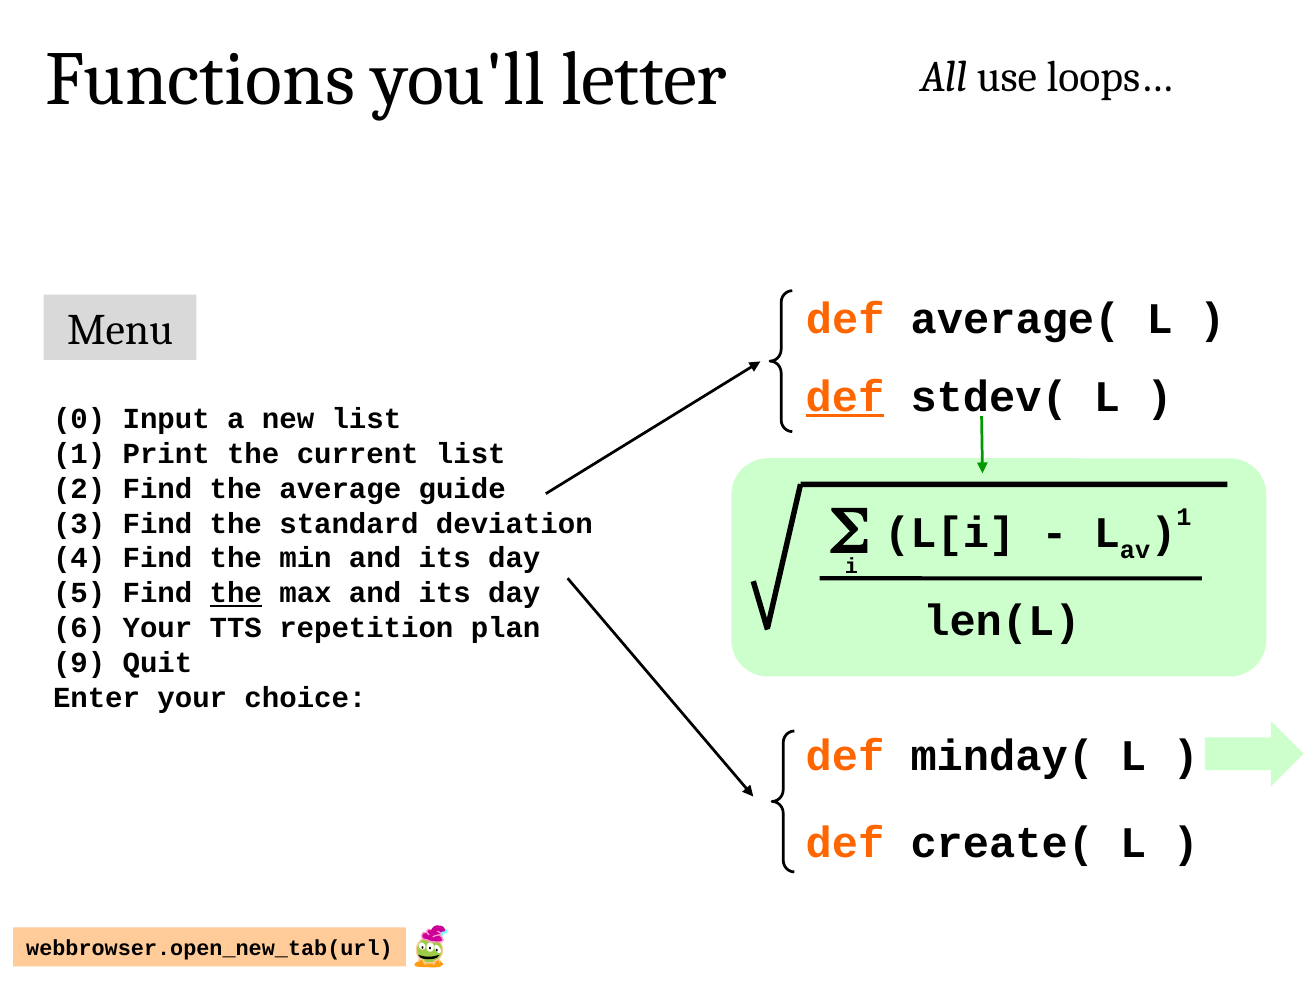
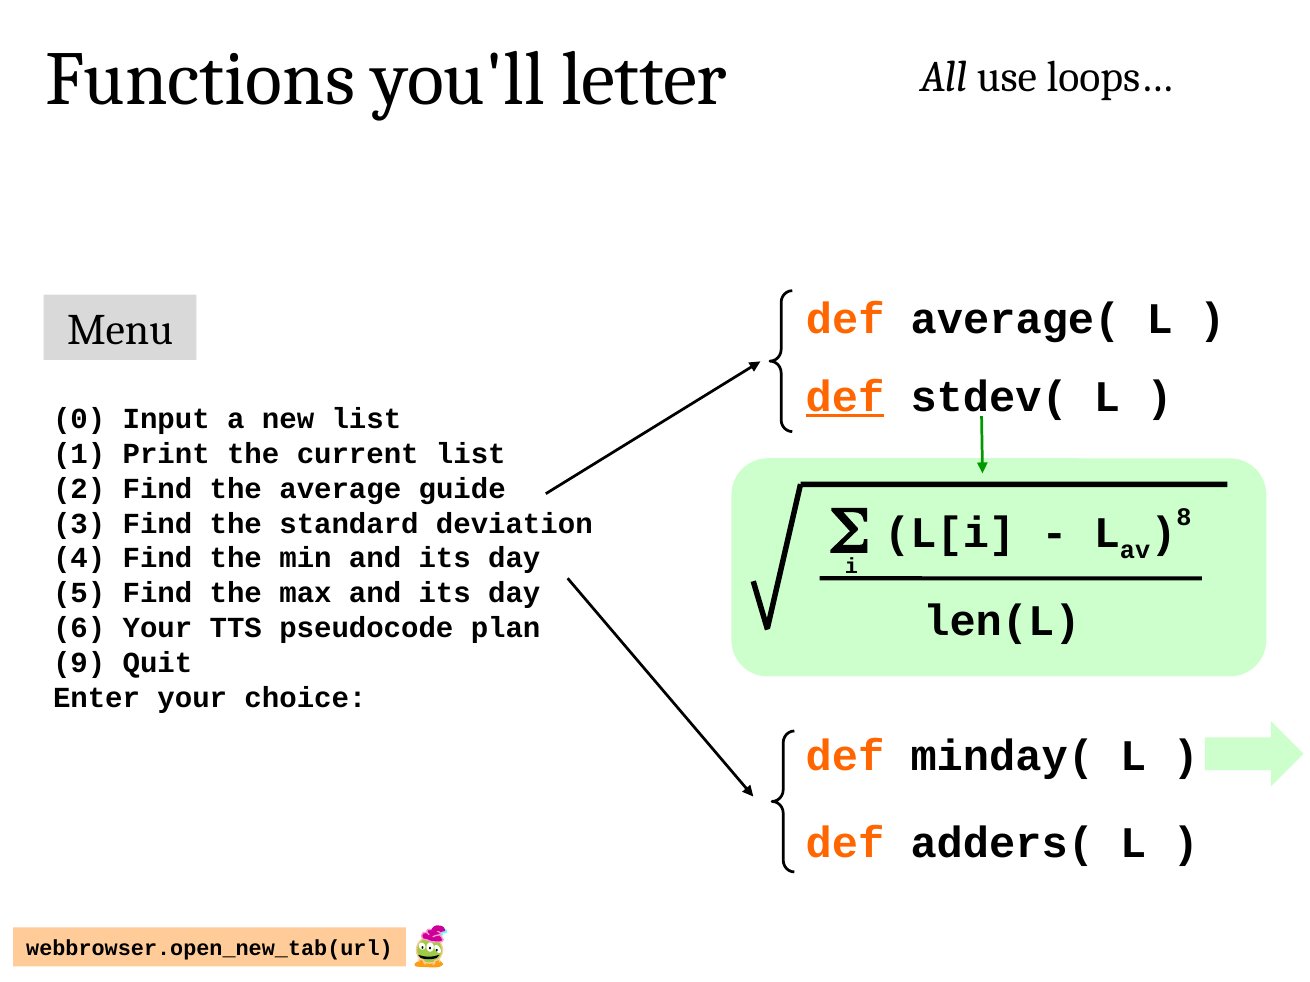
1 at (1184, 517): 1 -> 8
the at (236, 594) underline: present -> none
repetition: repetition -> pseudocode
create(: create( -> adders(
